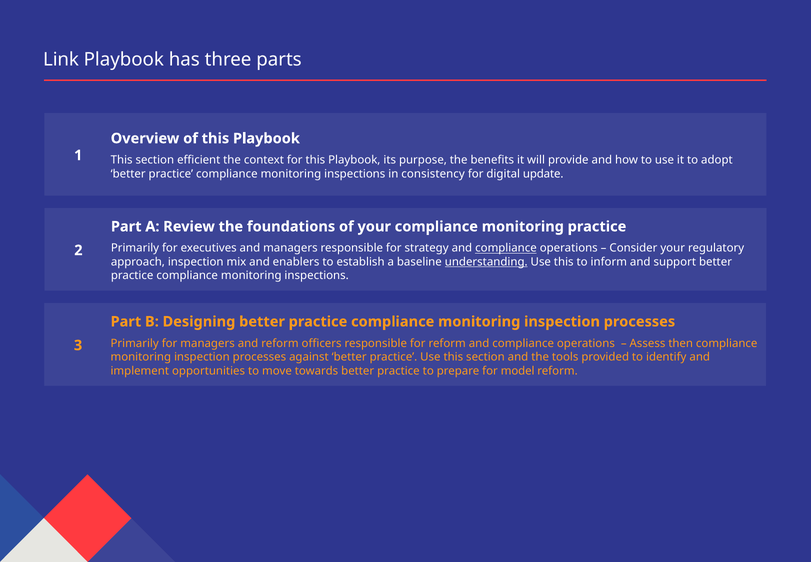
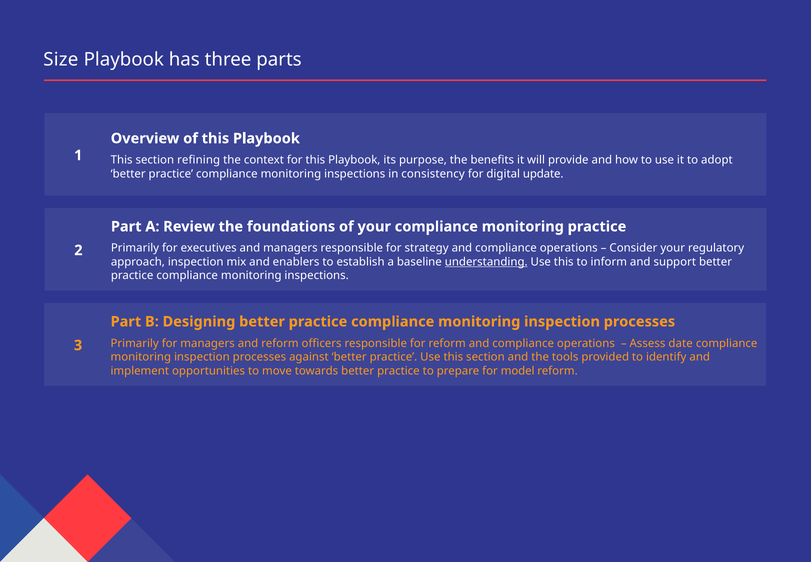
Link: Link -> Size
efficient: efficient -> refining
compliance at (506, 248) underline: present -> none
then: then -> date
